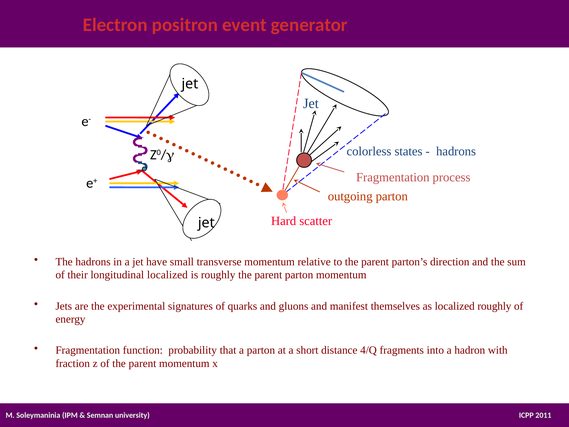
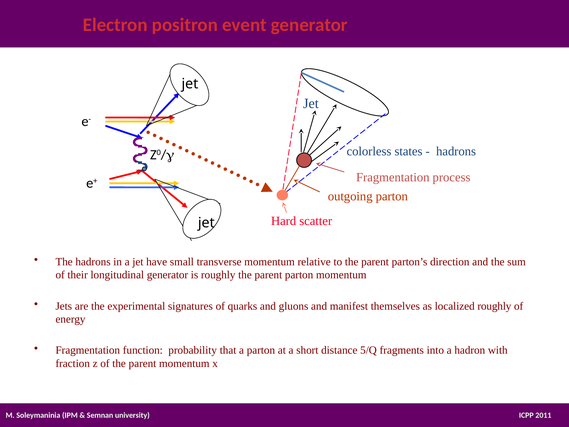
longitudinal localized: localized -> generator
4/Q: 4/Q -> 5/Q
